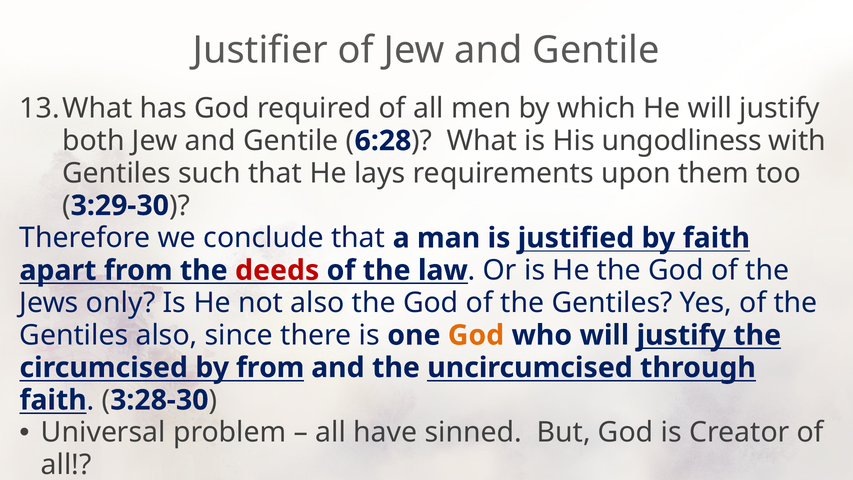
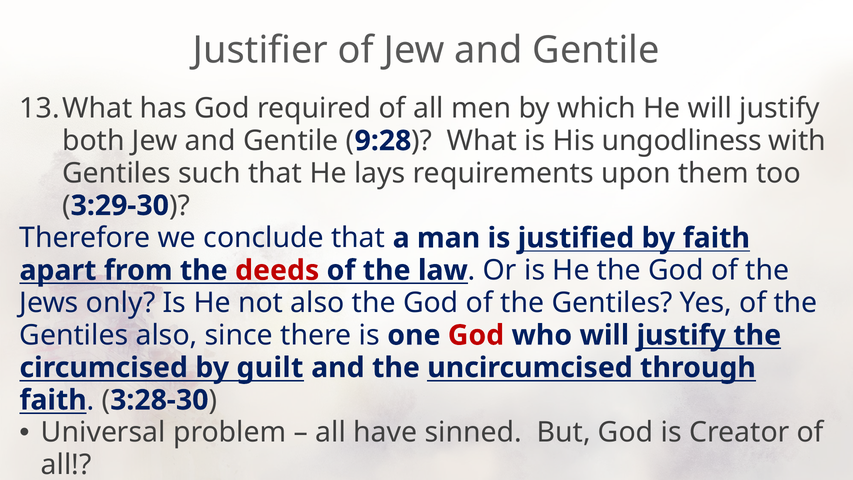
6:28: 6:28 -> 9:28
God at (476, 335) colour: orange -> red
by from: from -> guilt
